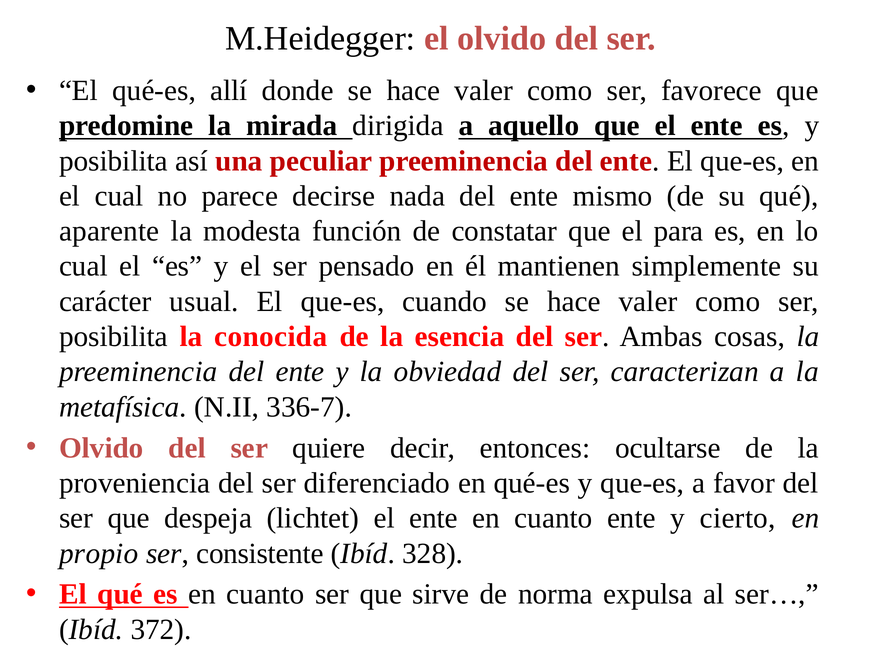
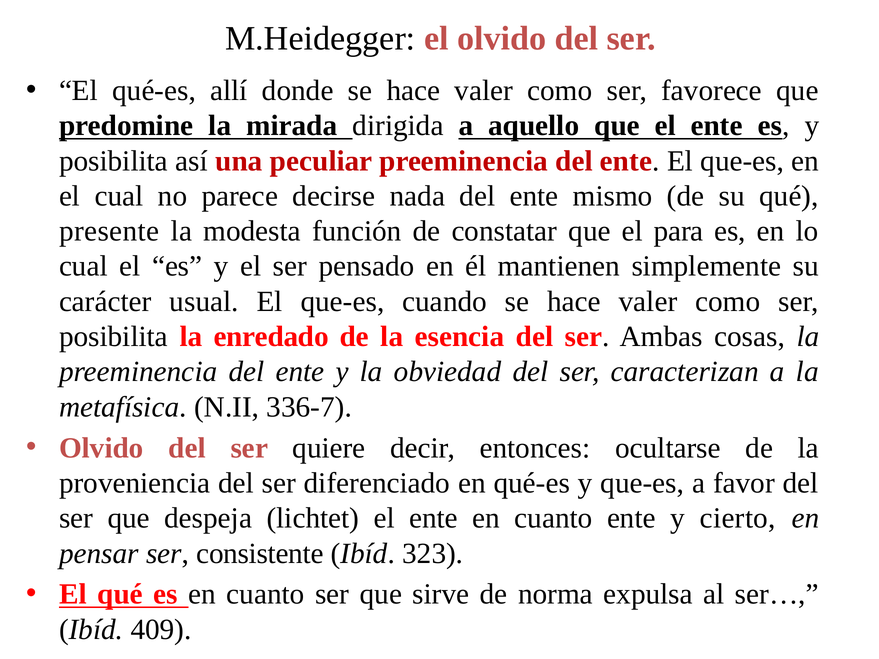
aparente: aparente -> presente
conocida: conocida -> enredado
propio: propio -> pensar
328: 328 -> 323
372: 372 -> 409
